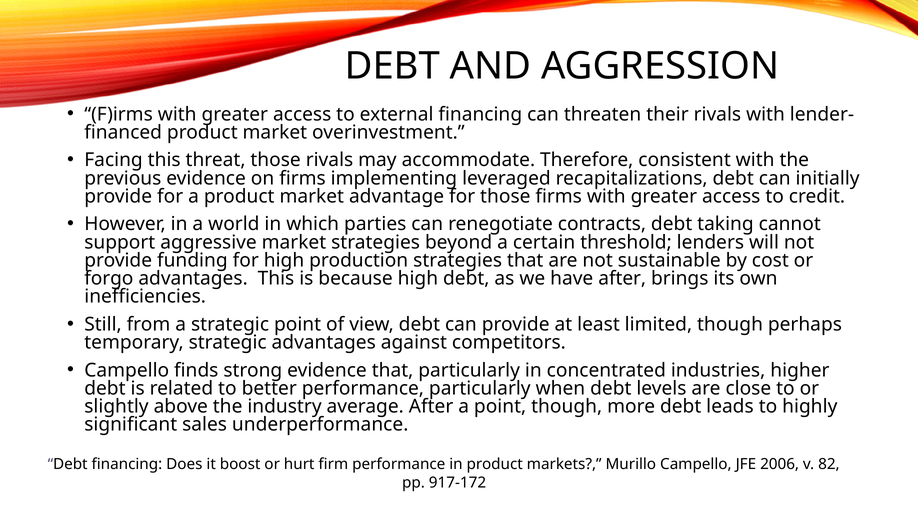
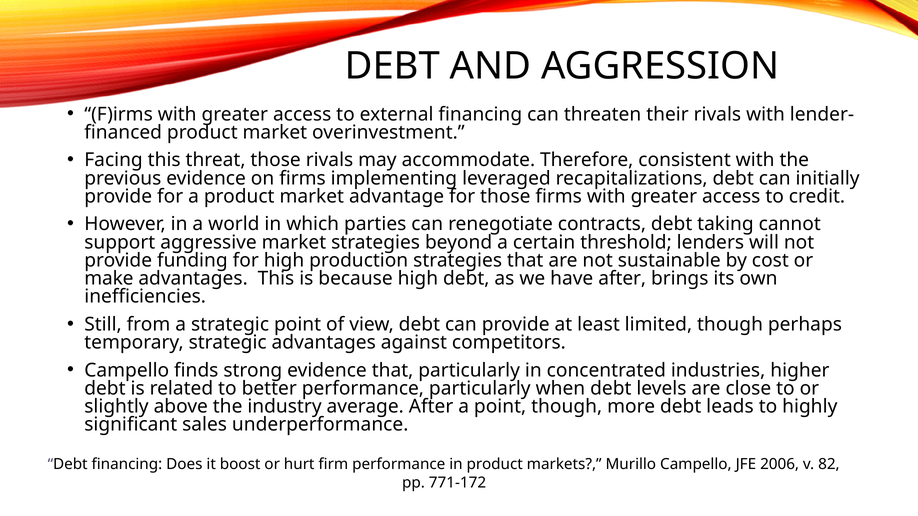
forgo: forgo -> make
917-172: 917-172 -> 771-172
